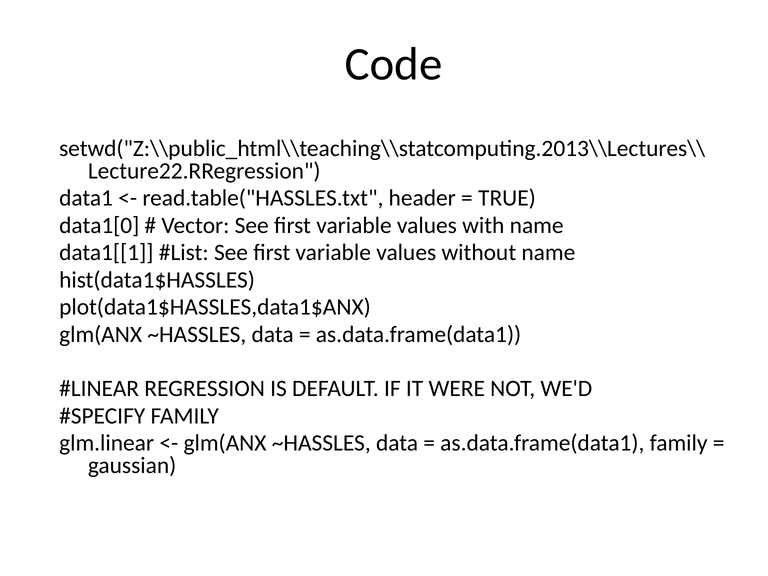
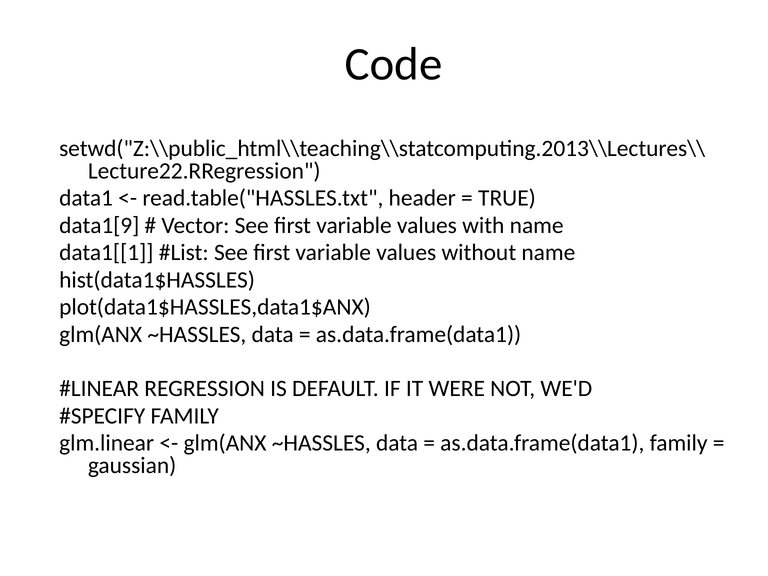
data1[0: data1[0 -> data1[9
